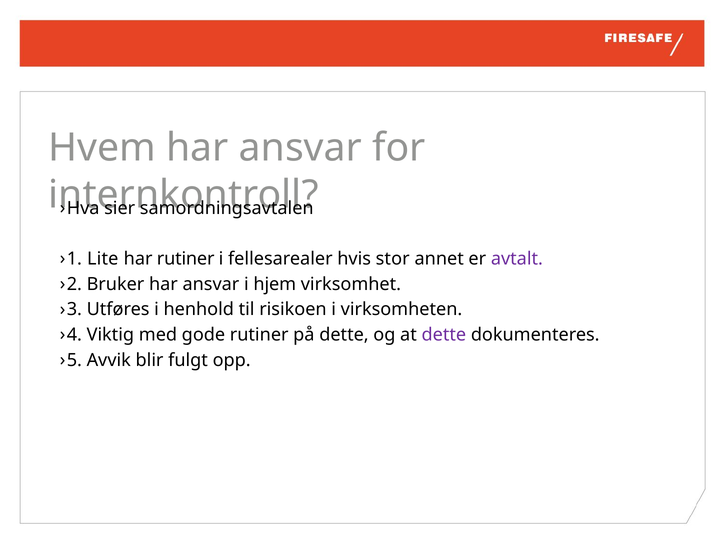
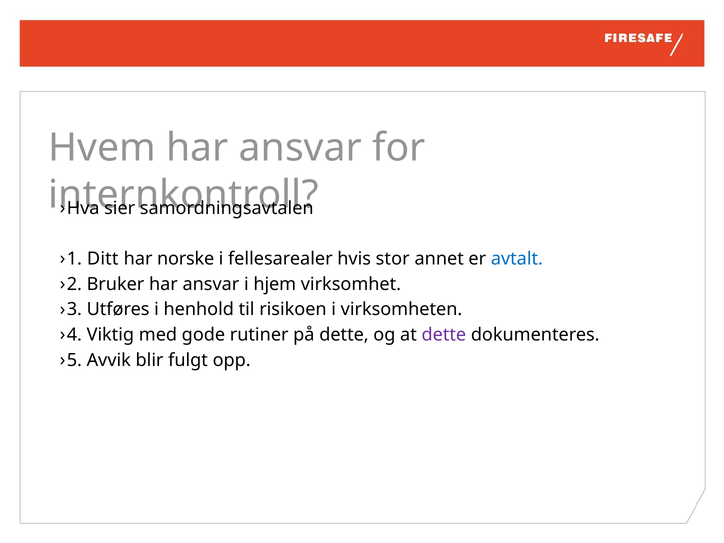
Lite: Lite -> Ditt
har rutiner: rutiner -> norske
avtalt colour: purple -> blue
